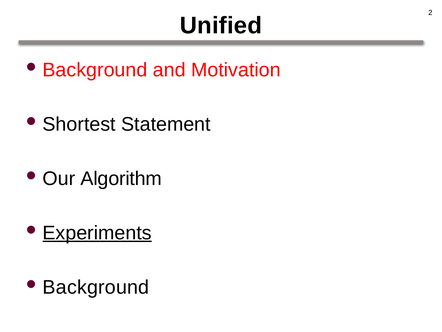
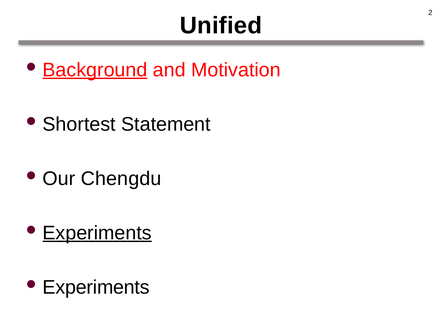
Background at (95, 70) underline: none -> present
Algorithm: Algorithm -> Chengdu
Background at (96, 287): Background -> Experiments
